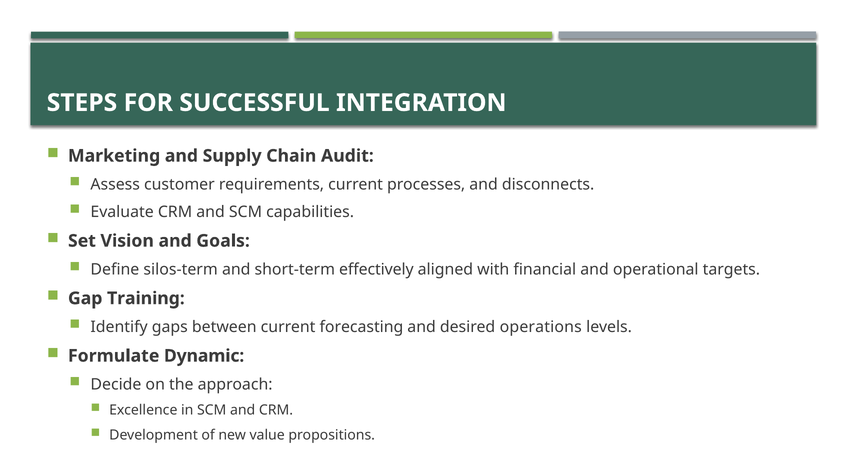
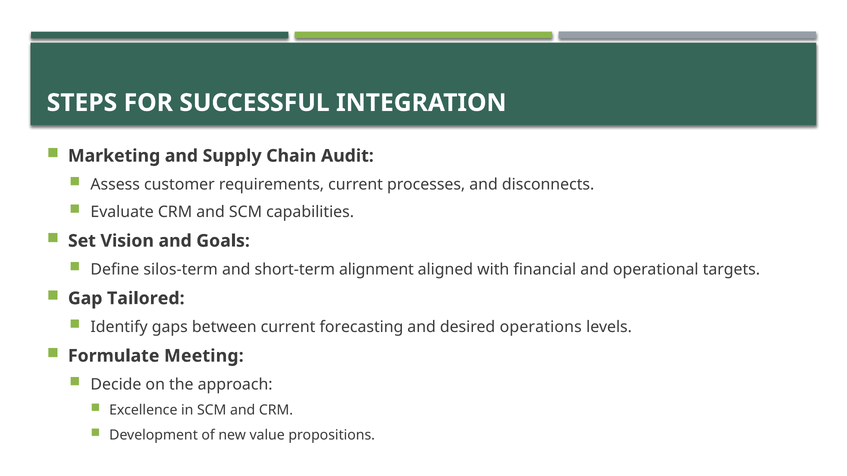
effectively: effectively -> alignment
Training: Training -> Tailored
Dynamic: Dynamic -> Meeting
